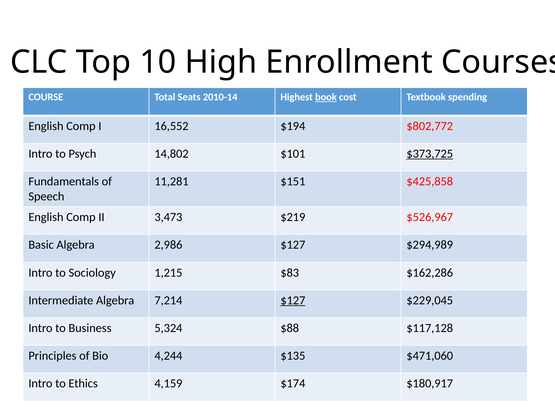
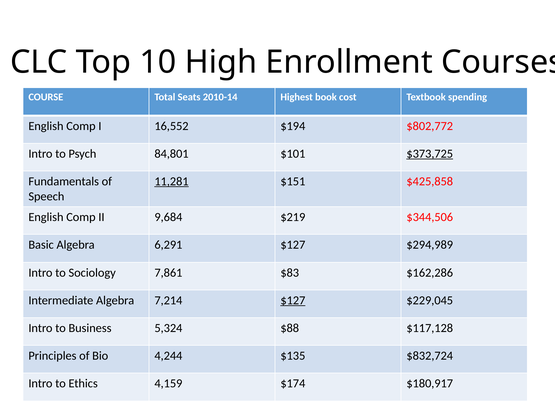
book underline: present -> none
14,802: 14,802 -> 84,801
11,281 underline: none -> present
3,473: 3,473 -> 9,684
$526,967: $526,967 -> $344,506
2,986: 2,986 -> 6,291
1,215: 1,215 -> 7,861
$471,060: $471,060 -> $832,724
